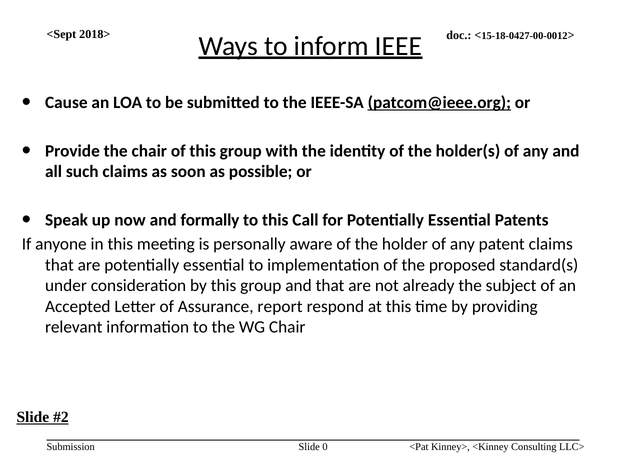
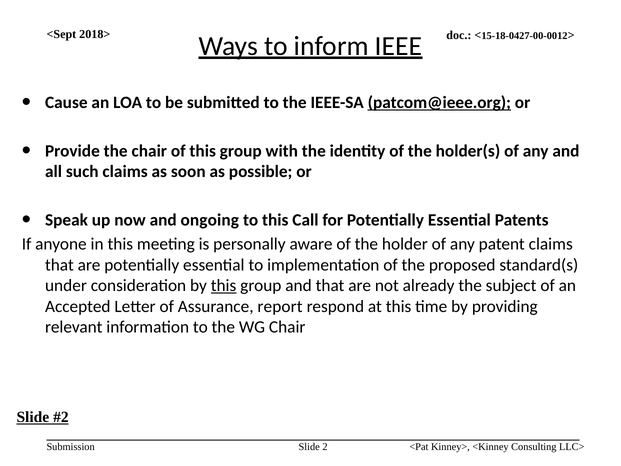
formally: formally -> ongoing
this at (224, 286) underline: none -> present
0: 0 -> 2
